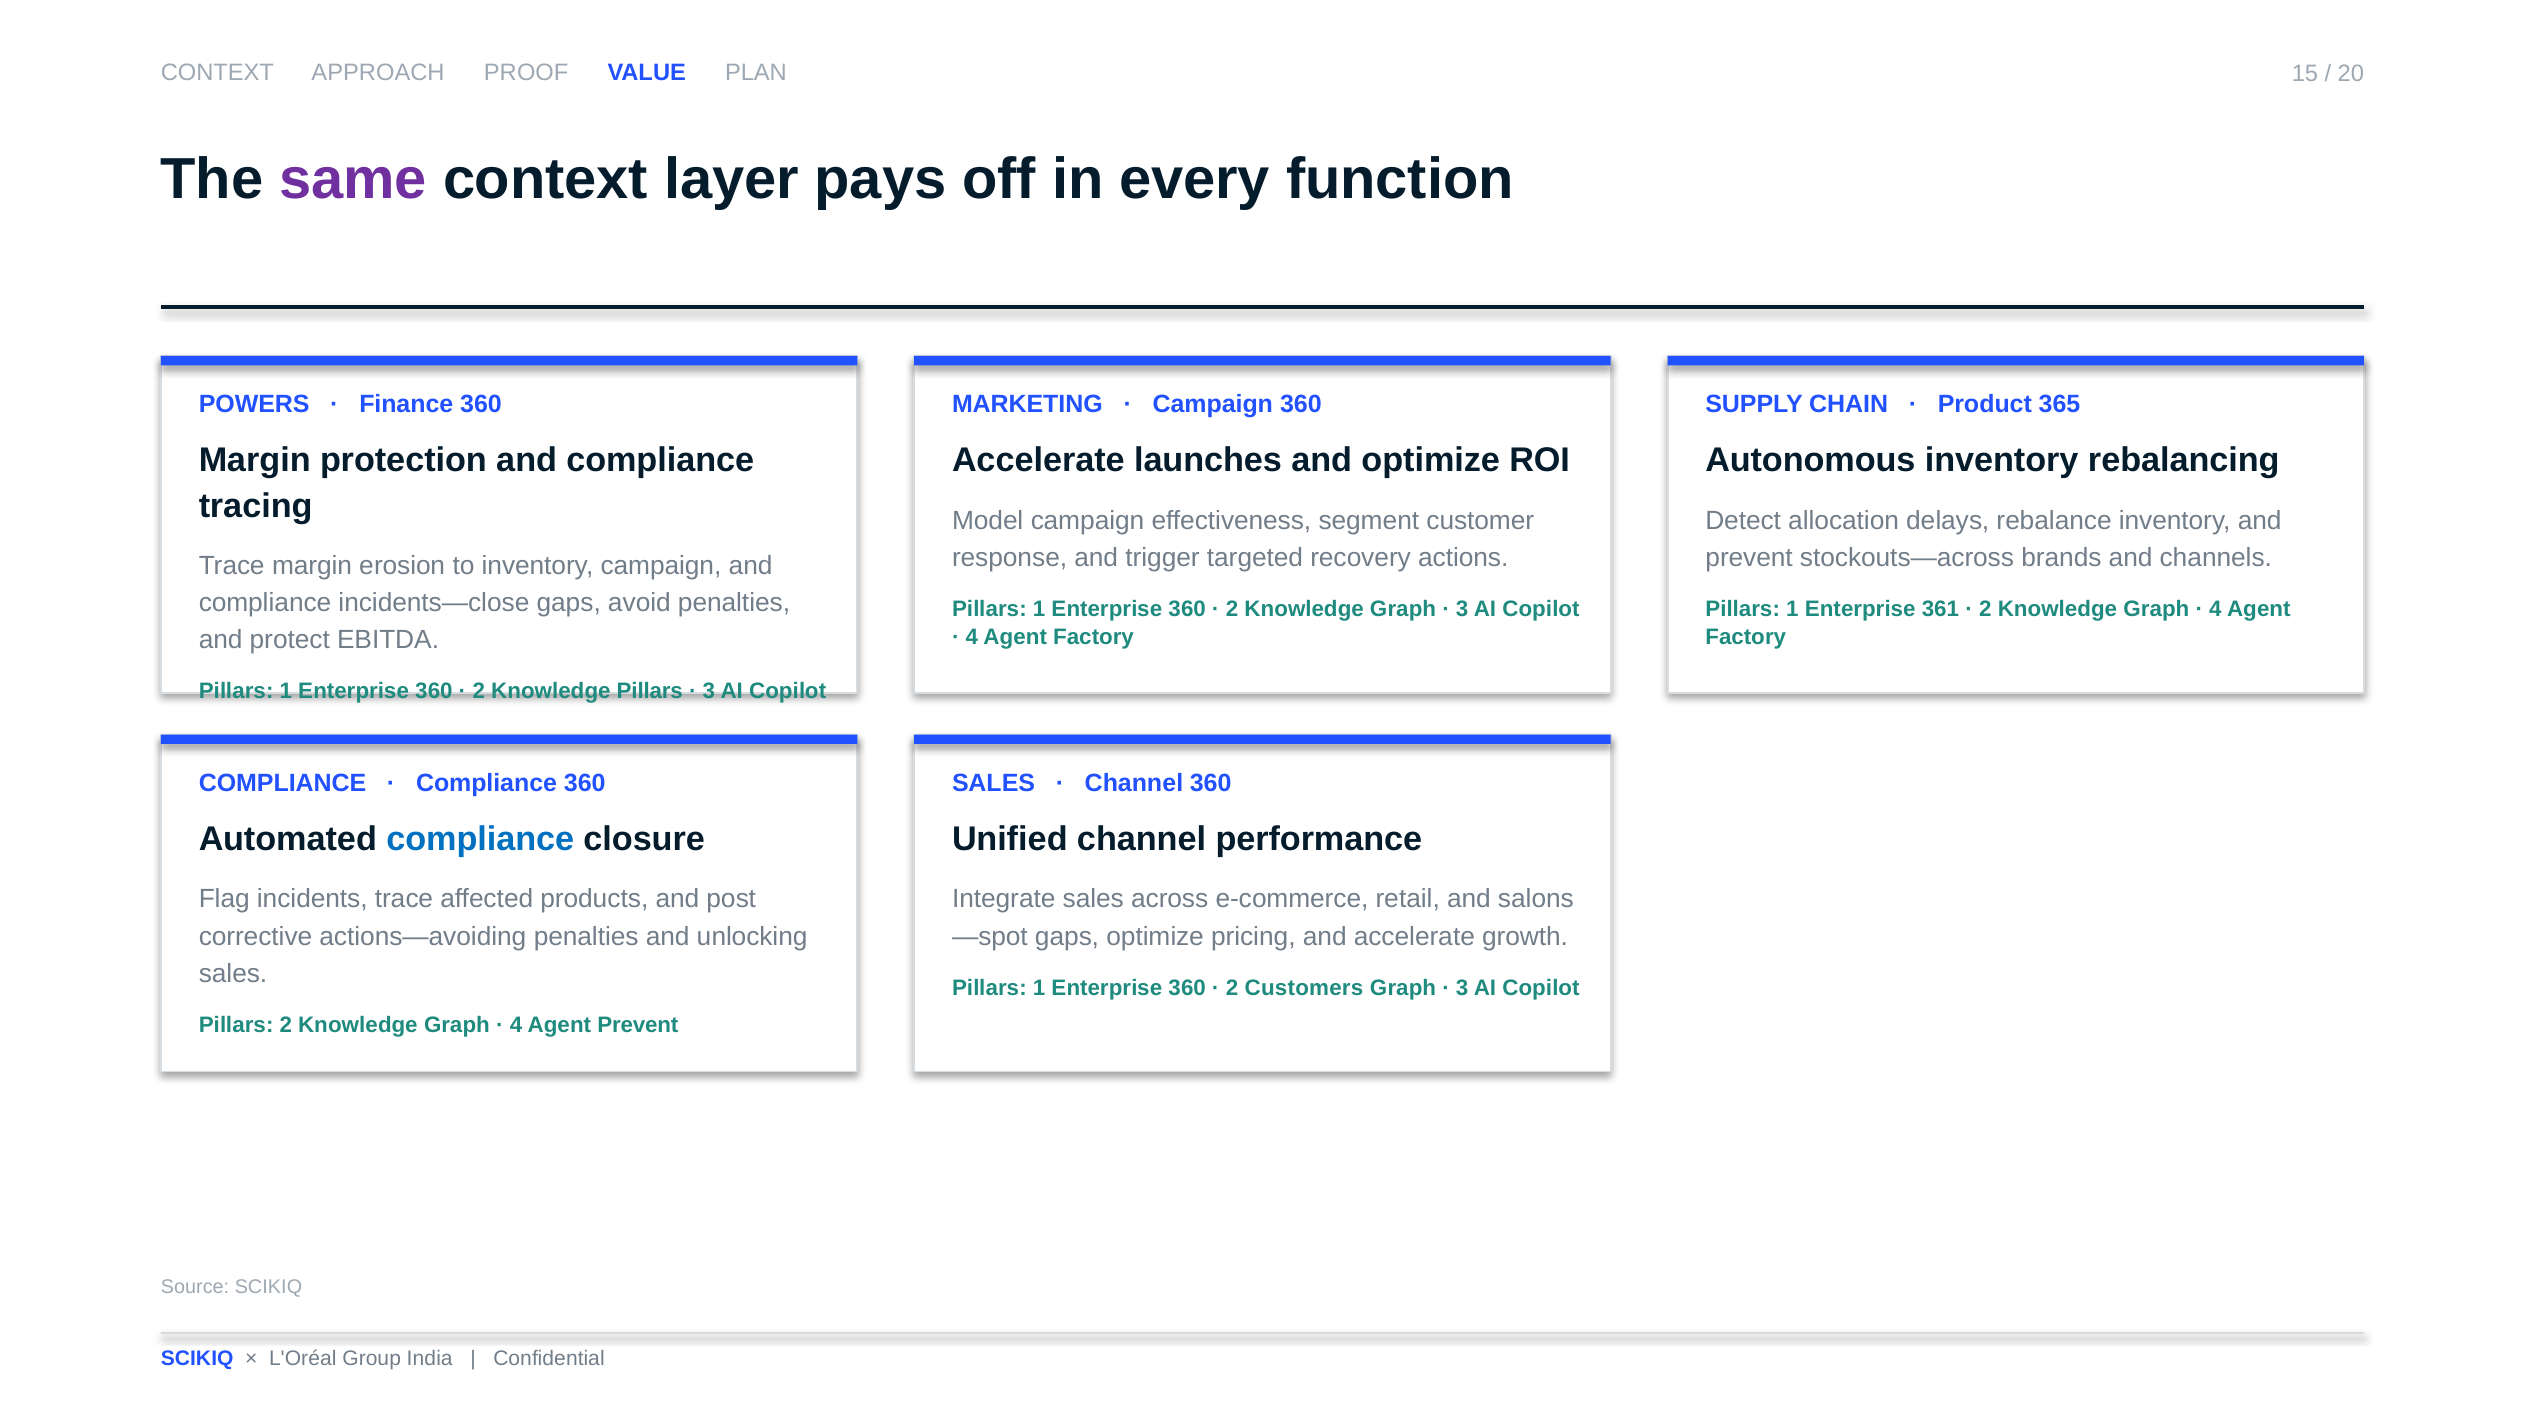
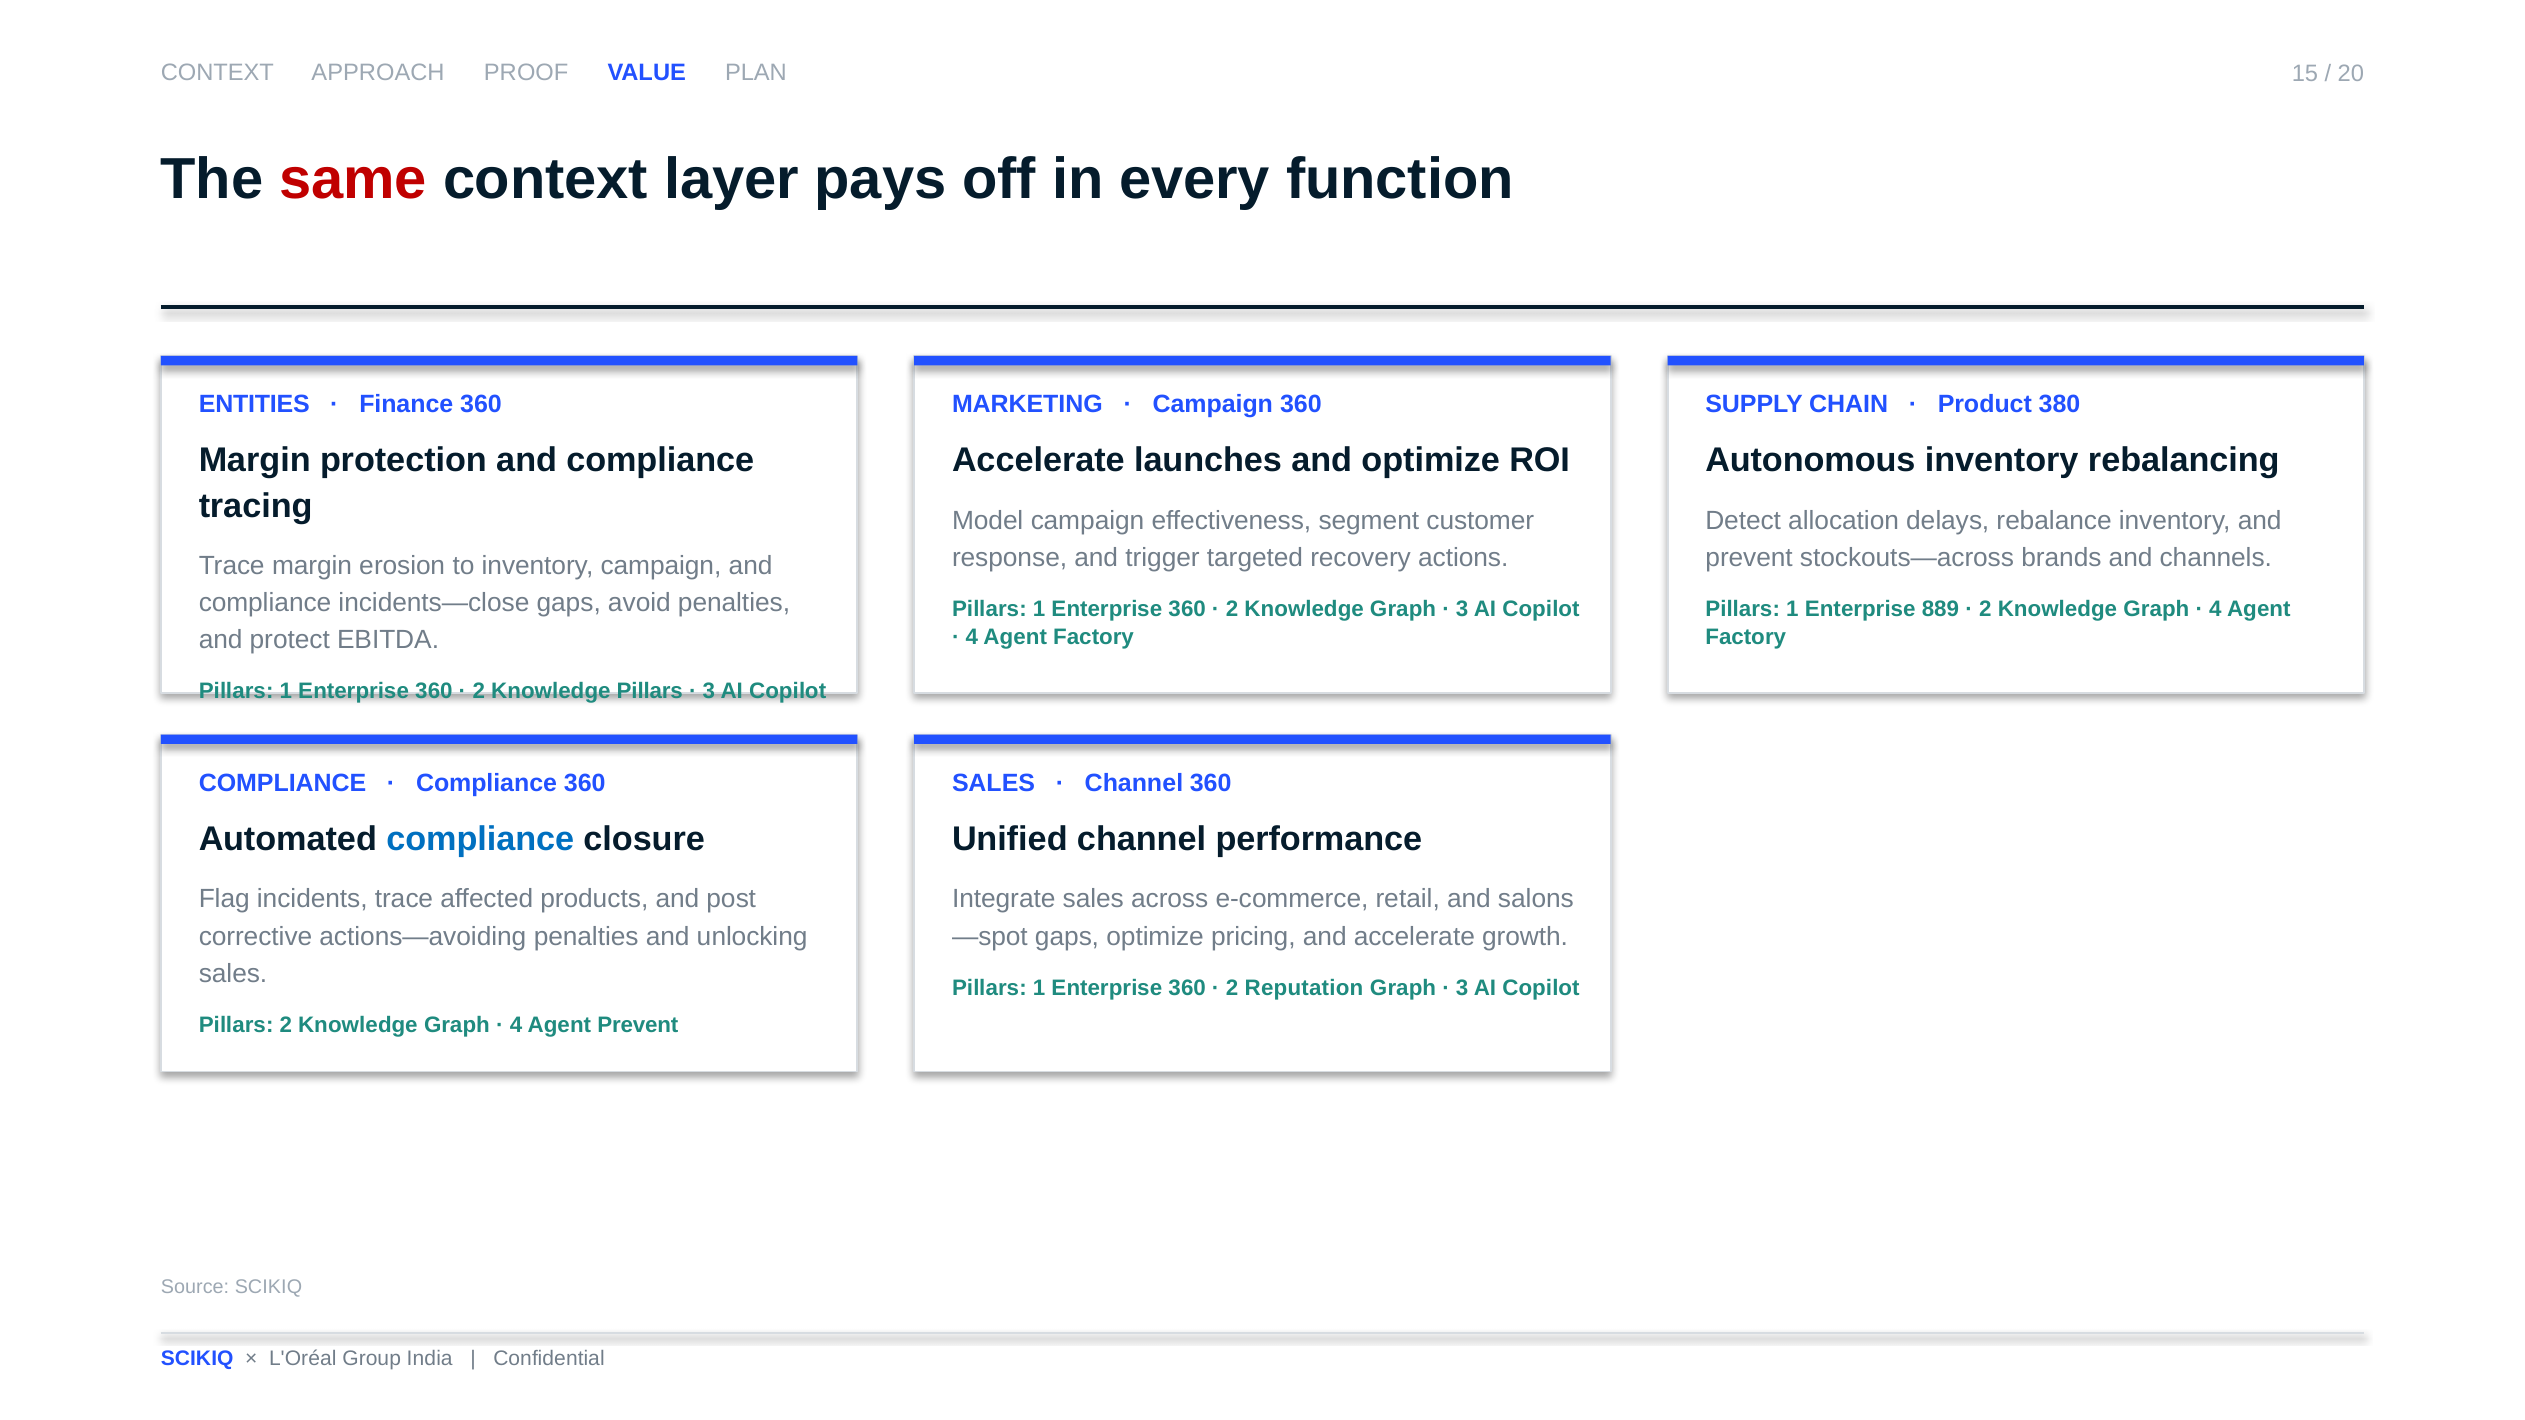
same colour: purple -> red
POWERS: POWERS -> ENTITIES
365: 365 -> 380
361: 361 -> 889
Customers: Customers -> Reputation
